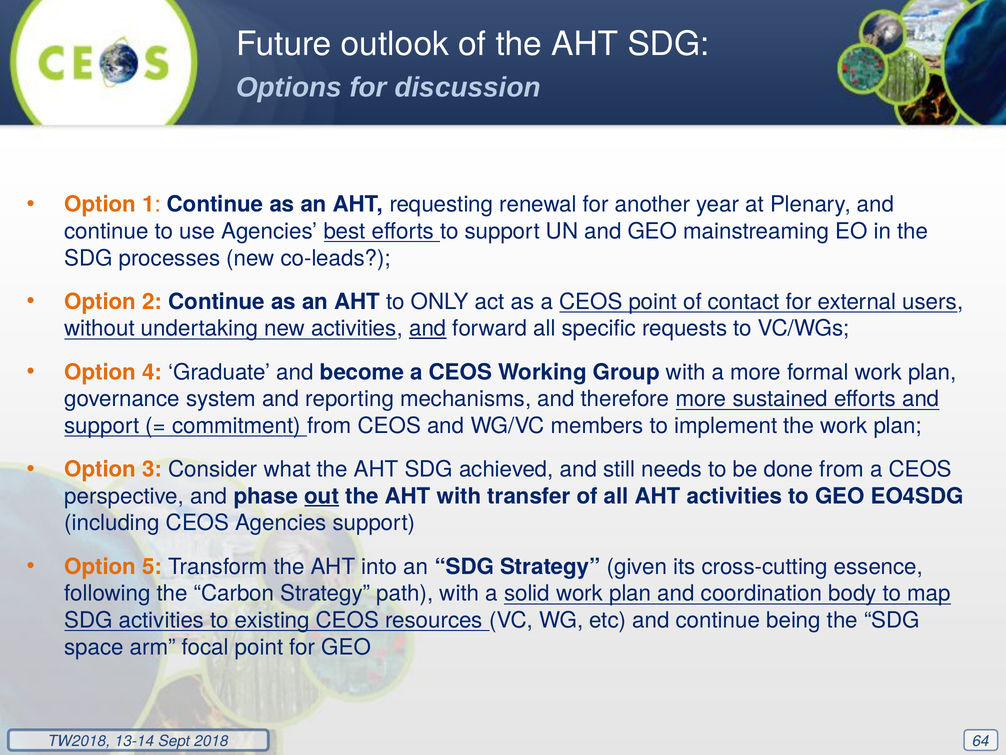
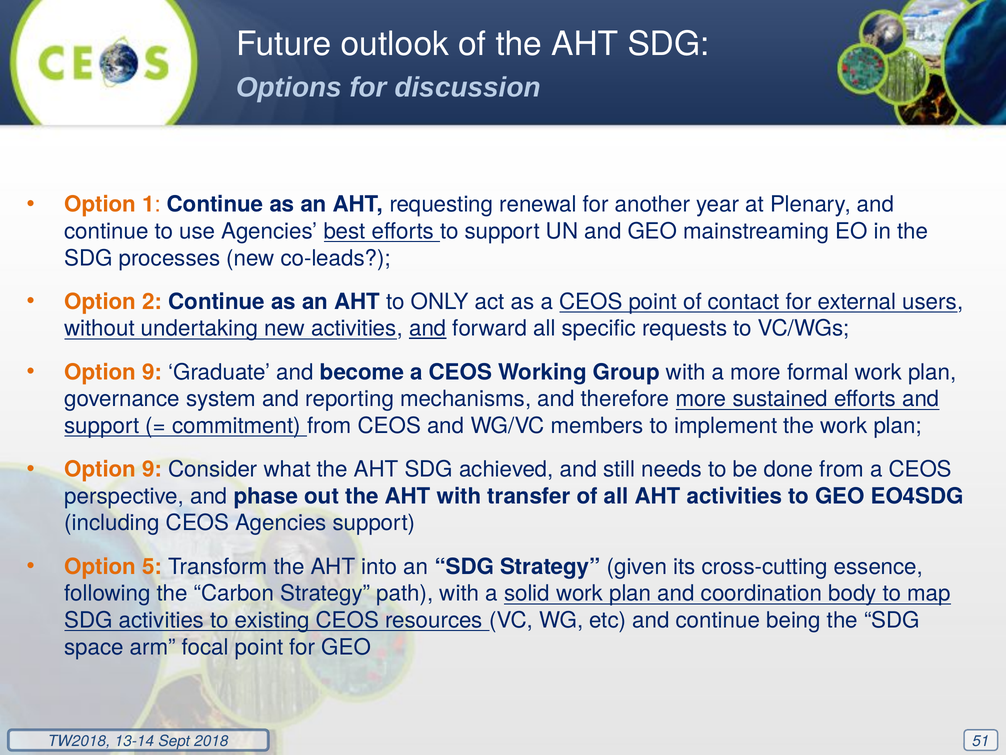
4 at (152, 372): 4 -> 9
3 at (152, 469): 3 -> 9
out underline: present -> none
64: 64 -> 51
